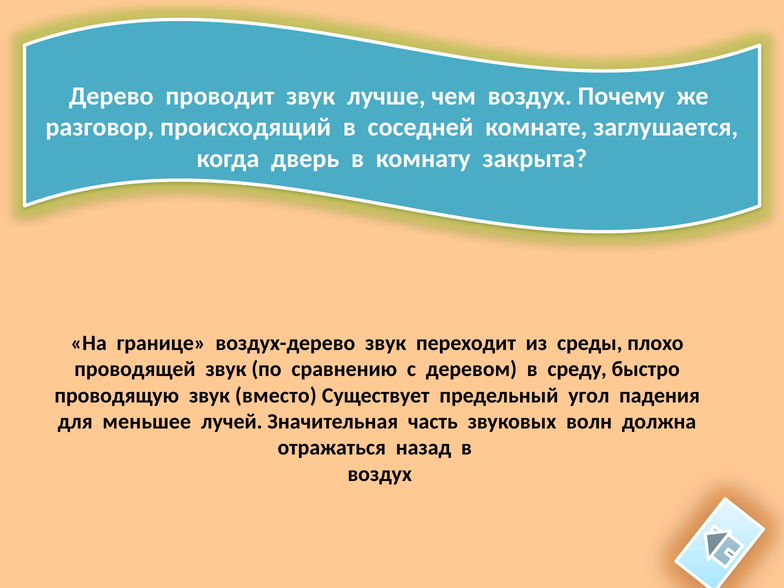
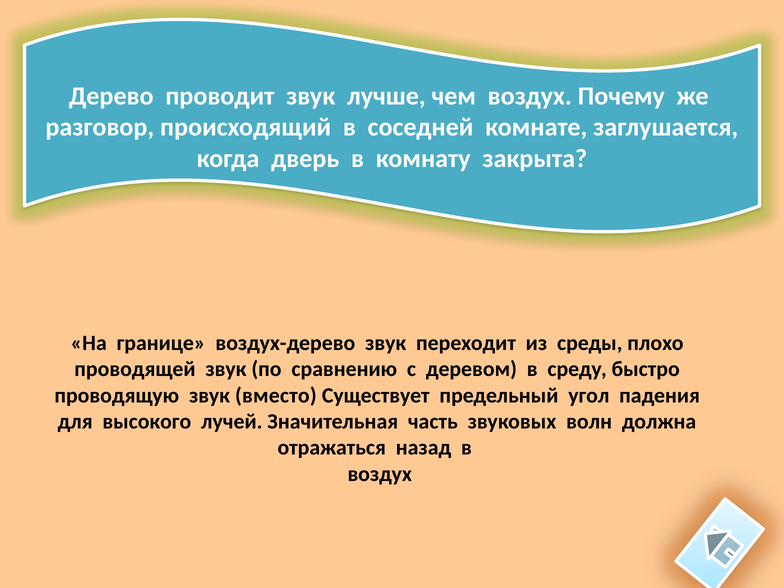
меньшее: меньшее -> высокого
